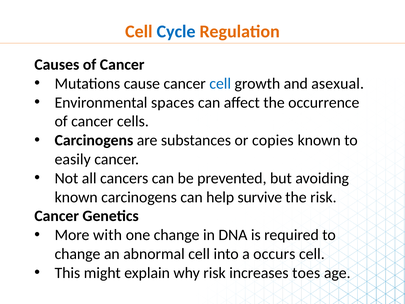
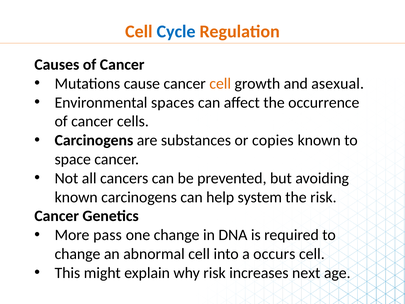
cell at (220, 84) colour: blue -> orange
easily: easily -> space
survive: survive -> system
with: with -> pass
toes: toes -> next
